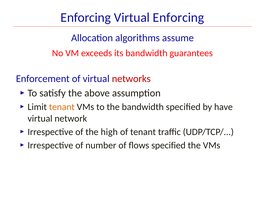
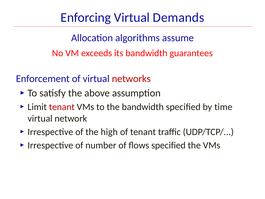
Virtual Enforcing: Enforcing -> Demands
tenant at (62, 107) colour: orange -> red
have: have -> time
